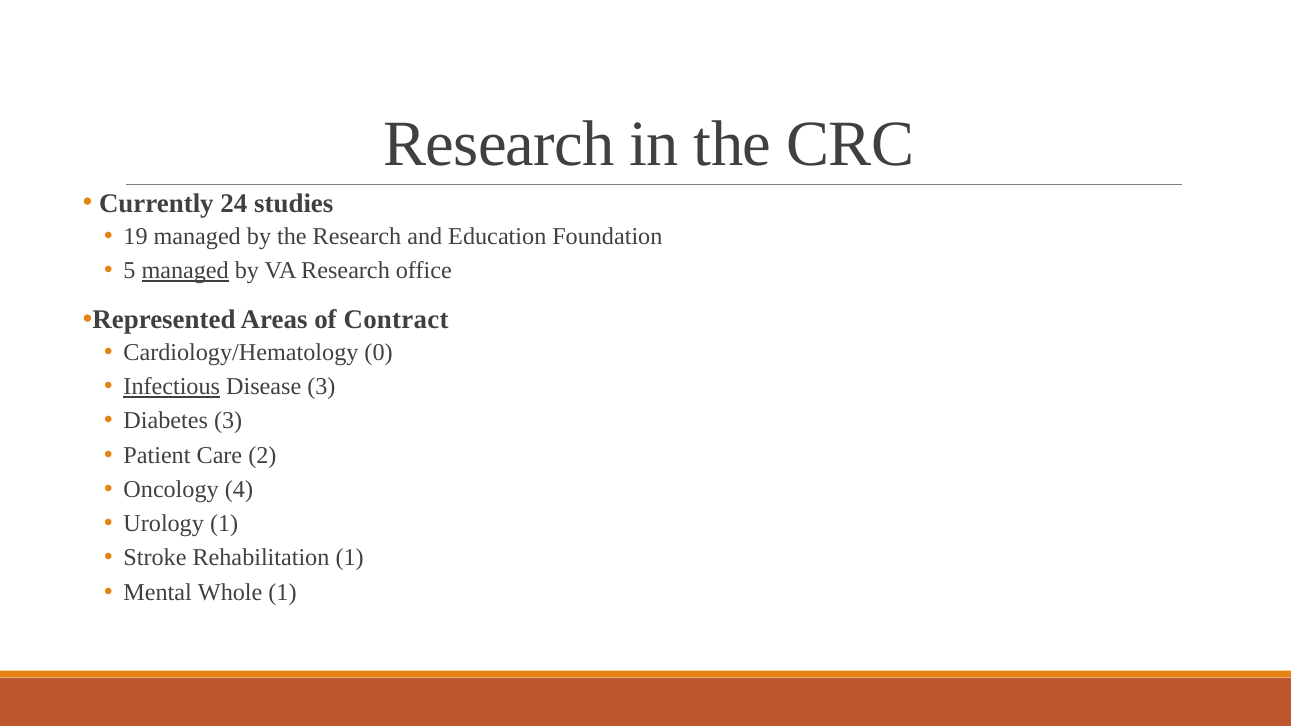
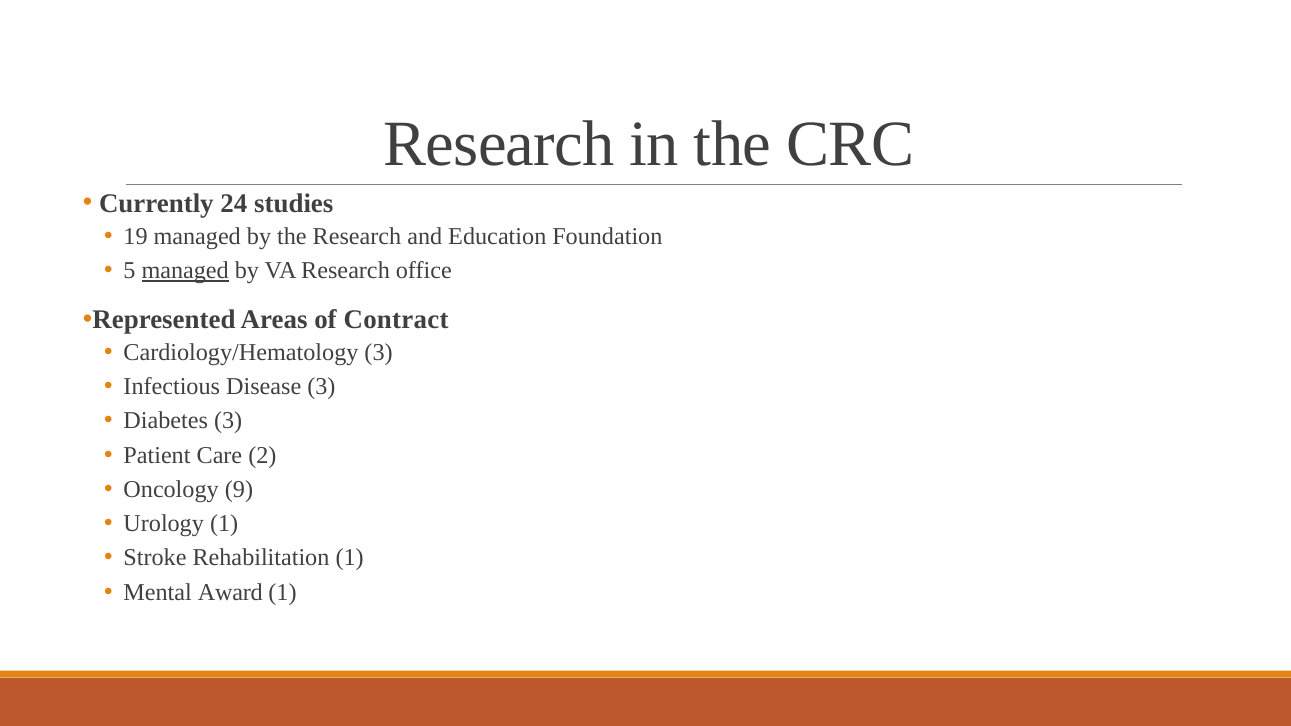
Cardiology/Hematology 0: 0 -> 3
Infectious underline: present -> none
4: 4 -> 9
Whole: Whole -> Award
